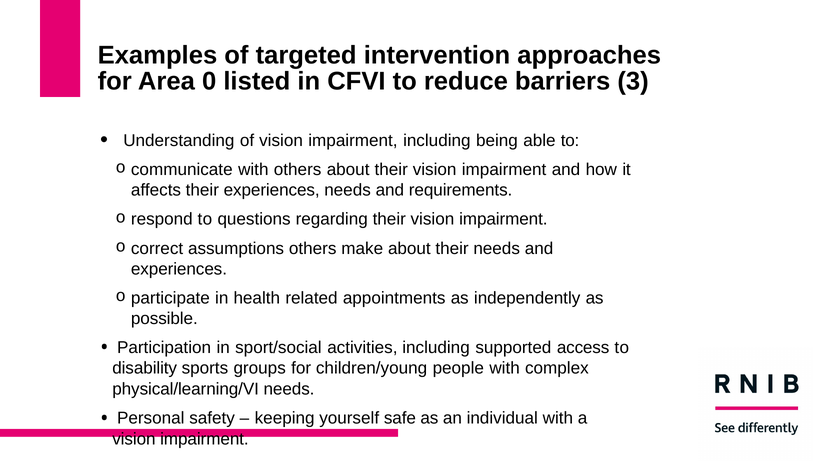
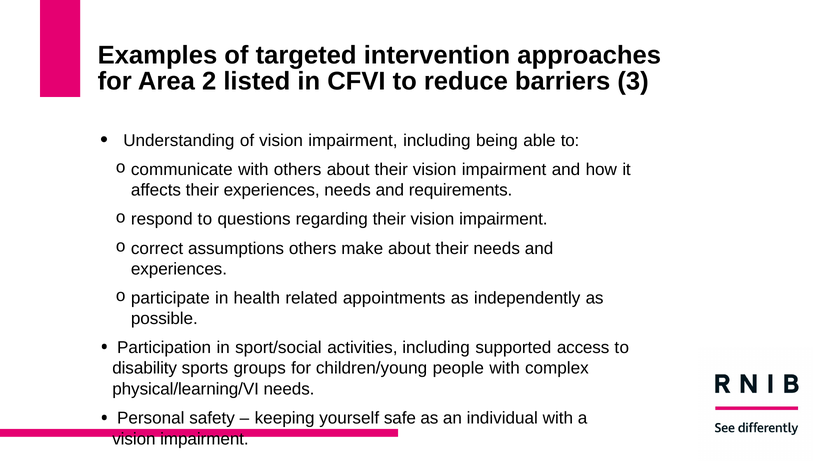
0: 0 -> 2
